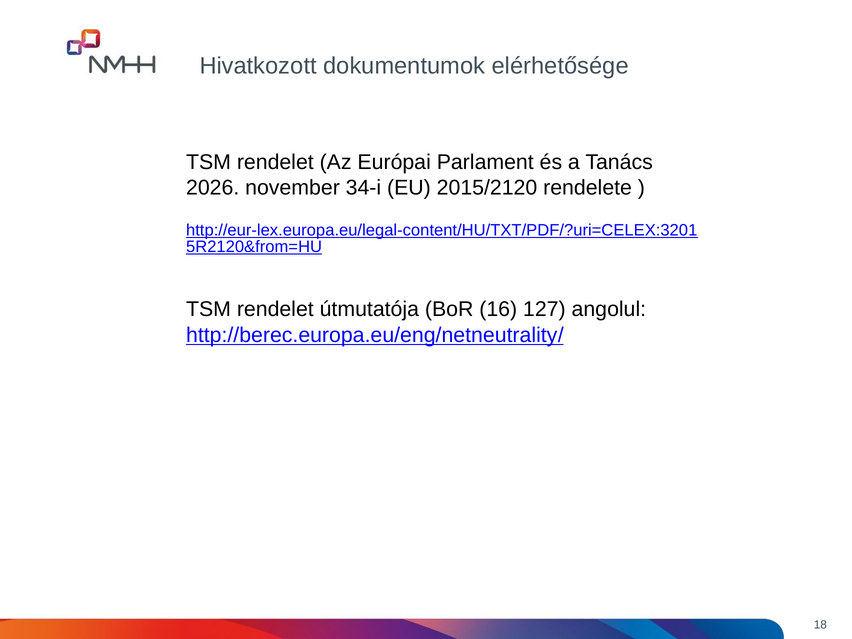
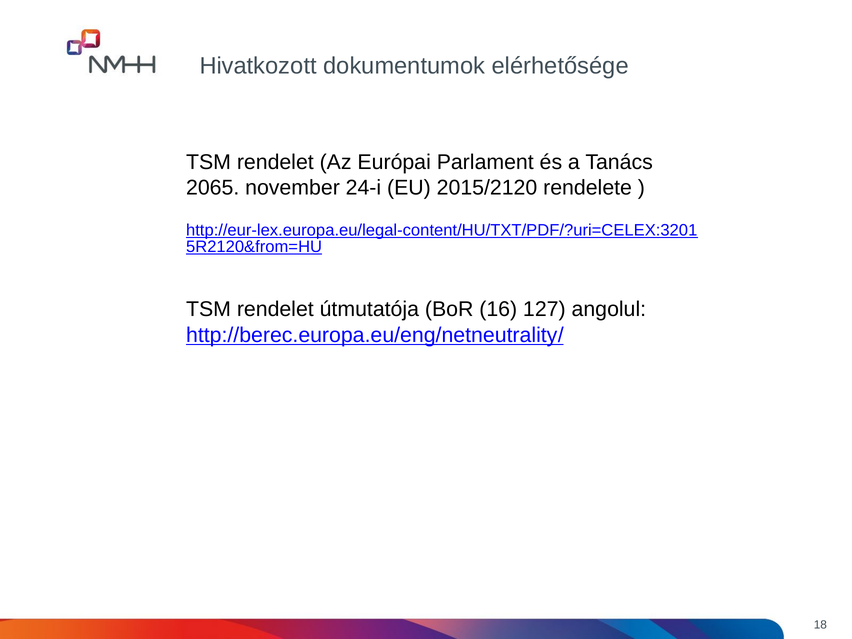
2026: 2026 -> 2065
34-i: 34-i -> 24-i
